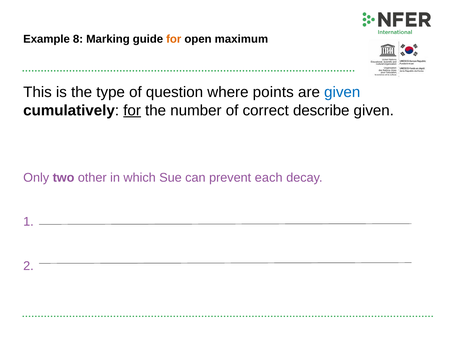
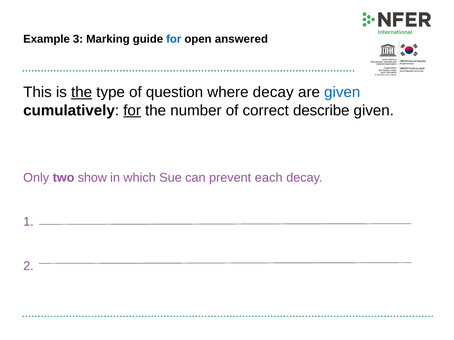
8: 8 -> 3
for at (174, 39) colour: orange -> blue
maximum: maximum -> answered
the at (82, 92) underline: none -> present
where points: points -> decay
other: other -> show
